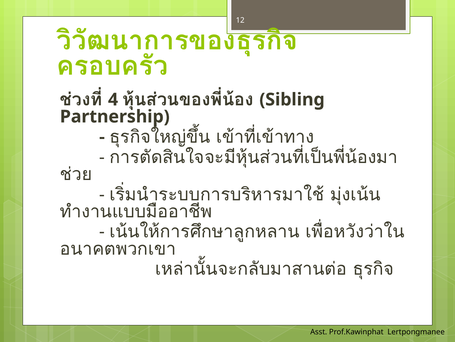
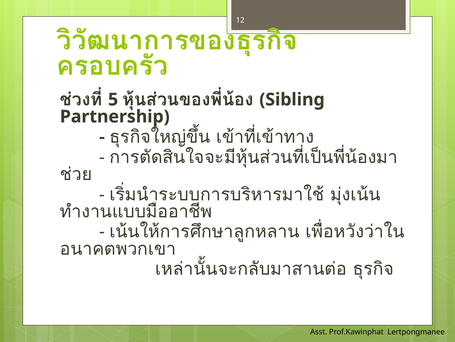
4: 4 -> 5
